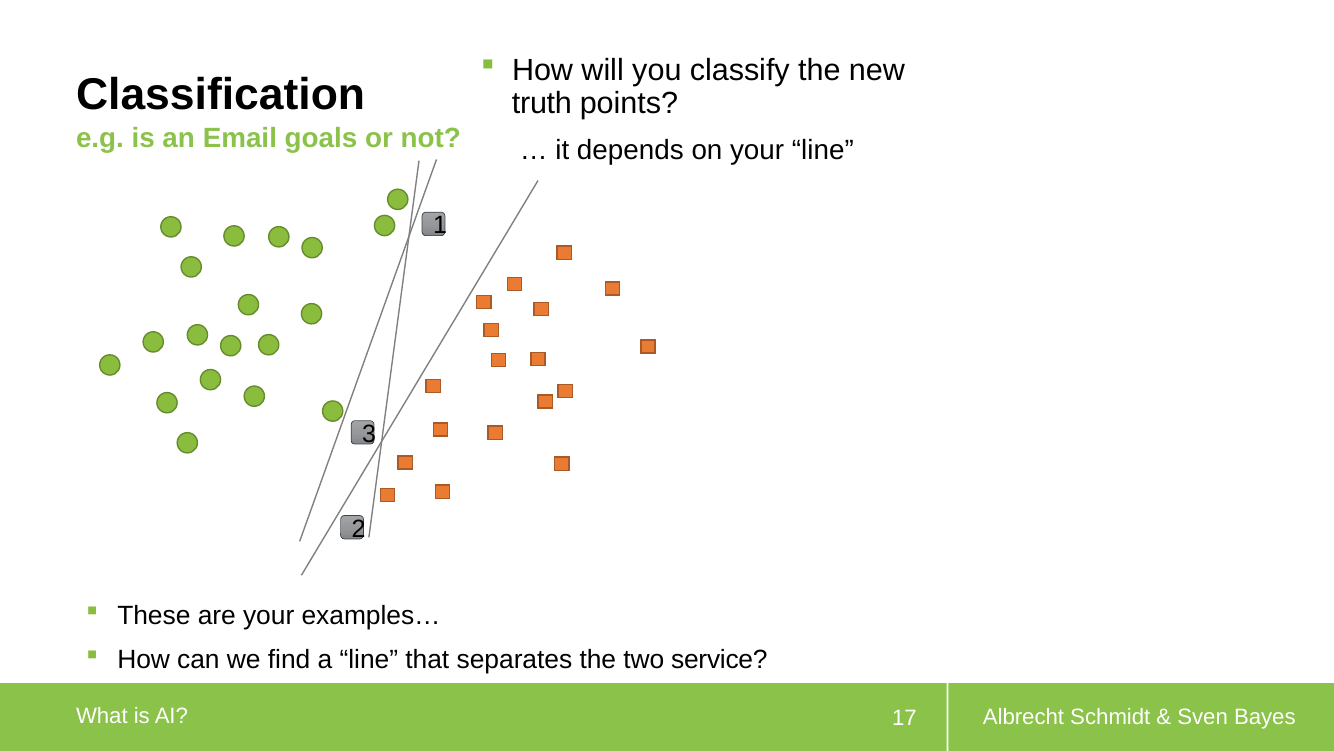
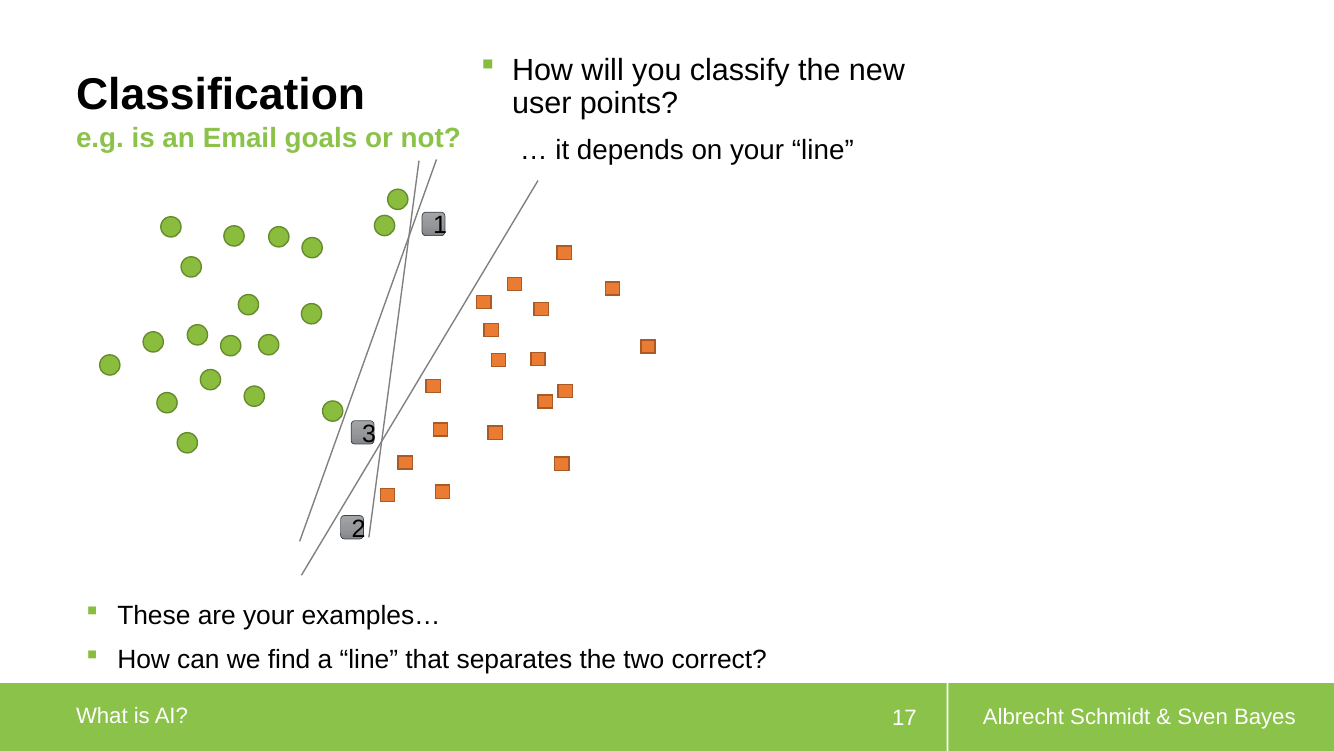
truth: truth -> user
service: service -> correct
